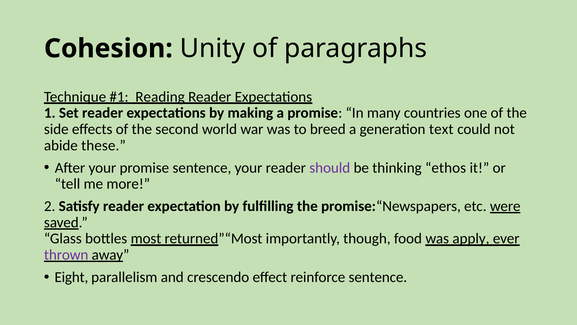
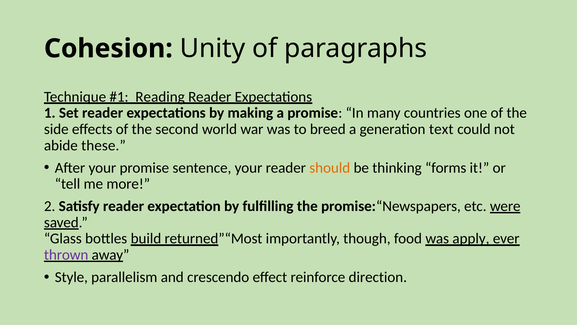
should colour: purple -> orange
ethos: ethos -> forms
most: most -> build
Eight: Eight -> Style
reinforce sentence: sentence -> direction
